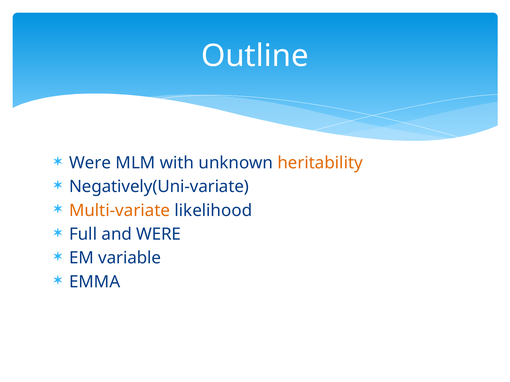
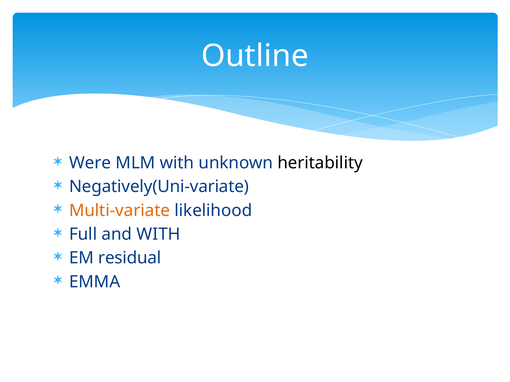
heritability colour: orange -> black
and WERE: WERE -> WITH
variable: variable -> residual
